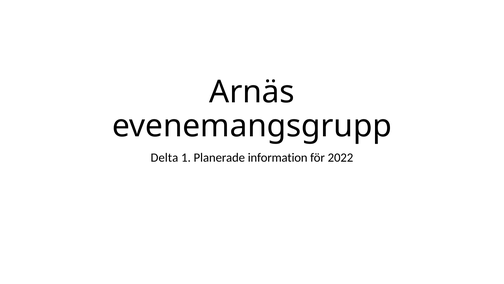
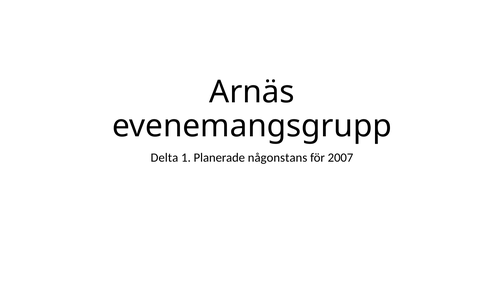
information: information -> någonstans
2022: 2022 -> 2007
